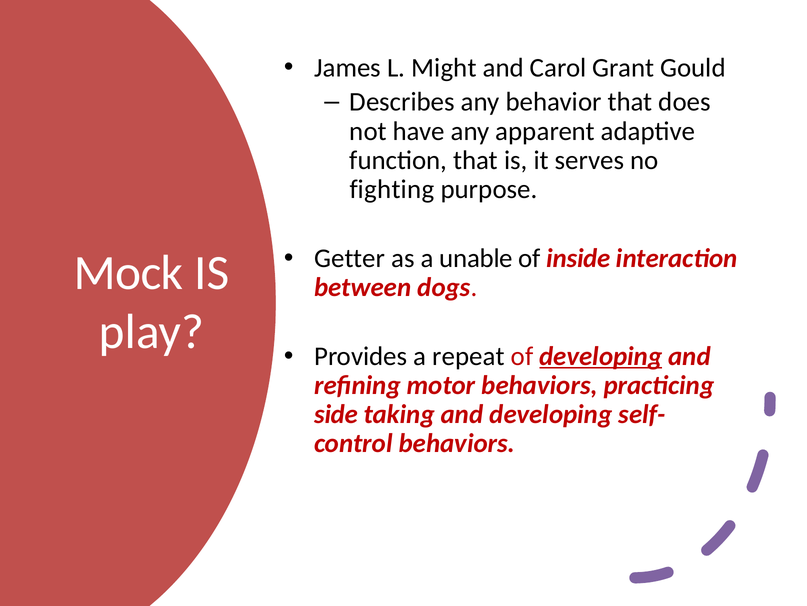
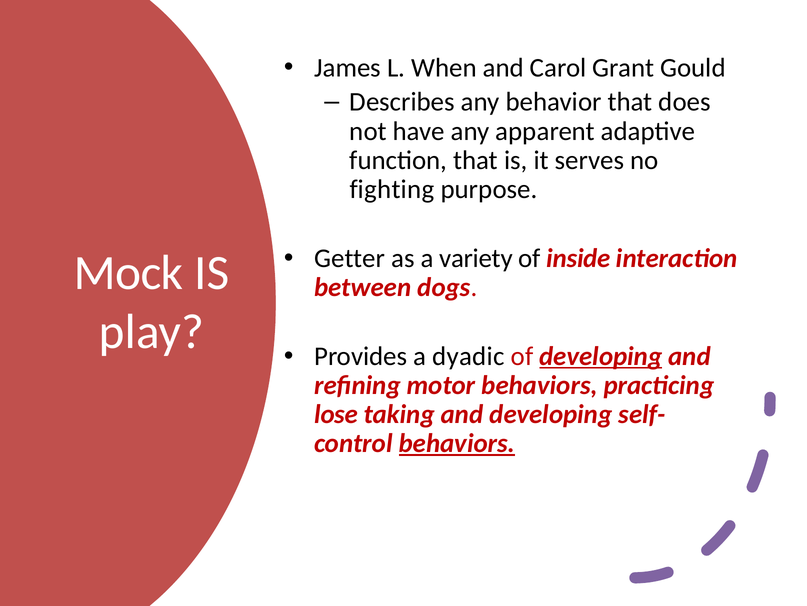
Might: Might -> When
unable: unable -> variety
repeat: repeat -> dyadic
side: side -> lose
behaviors at (457, 443) underline: none -> present
